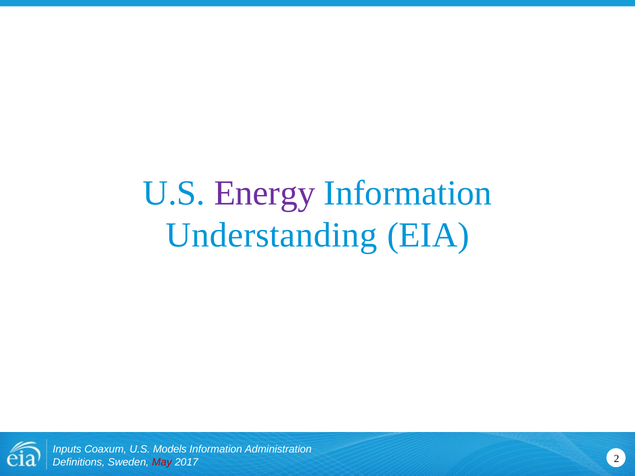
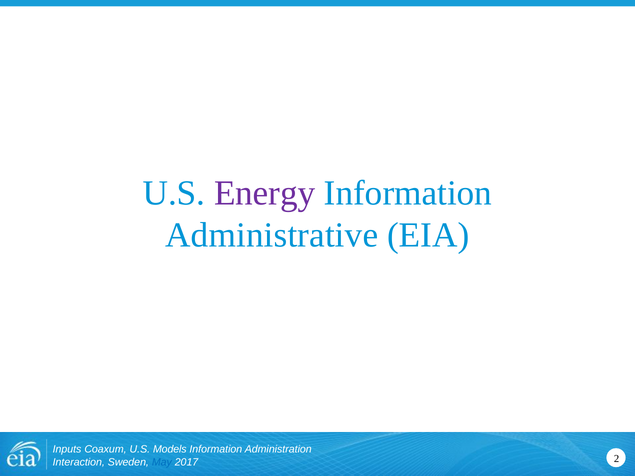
Understanding: Understanding -> Administrative
Definitions: Definitions -> Interaction
May colour: red -> blue
